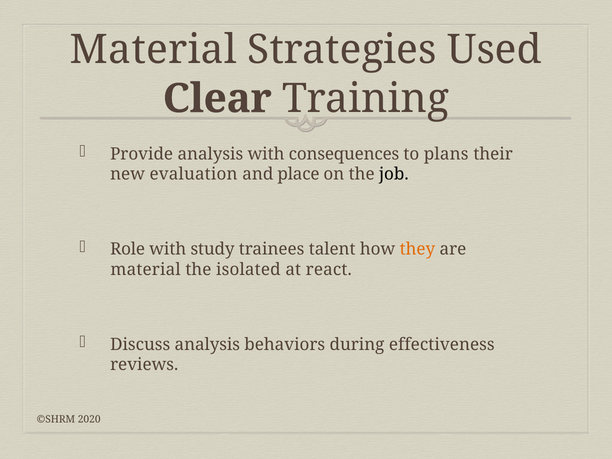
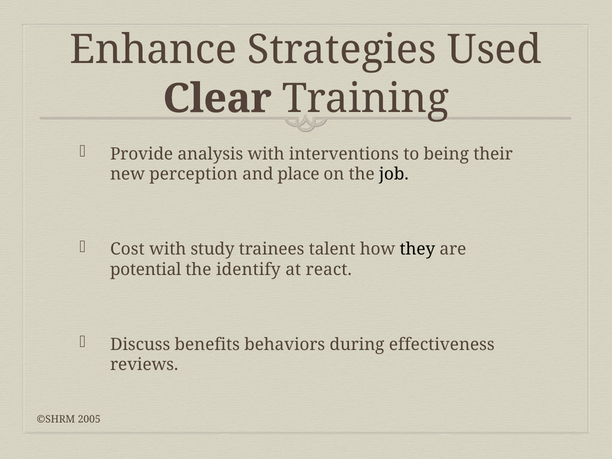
Material at (153, 50): Material -> Enhance
consequences: consequences -> interventions
plans: plans -> being
evaluation: evaluation -> perception
Role: Role -> Cost
they colour: orange -> black
material at (146, 270): material -> potential
isolated: isolated -> identify
Discuss analysis: analysis -> benefits
2020: 2020 -> 2005
